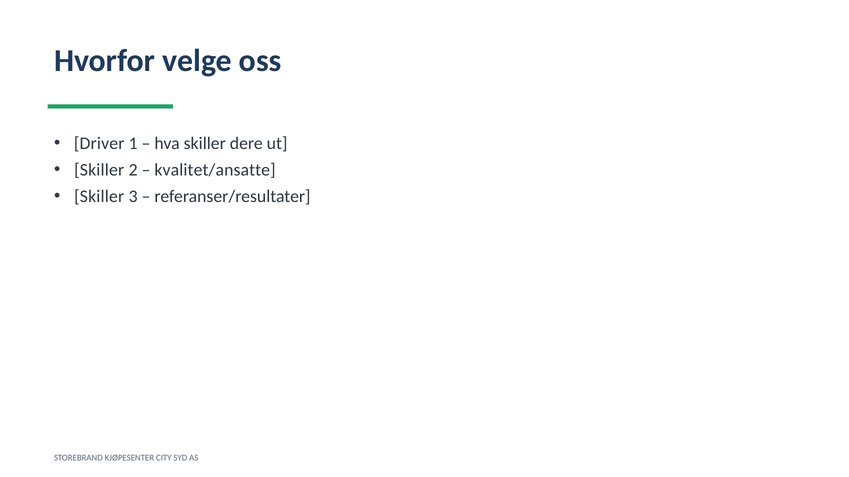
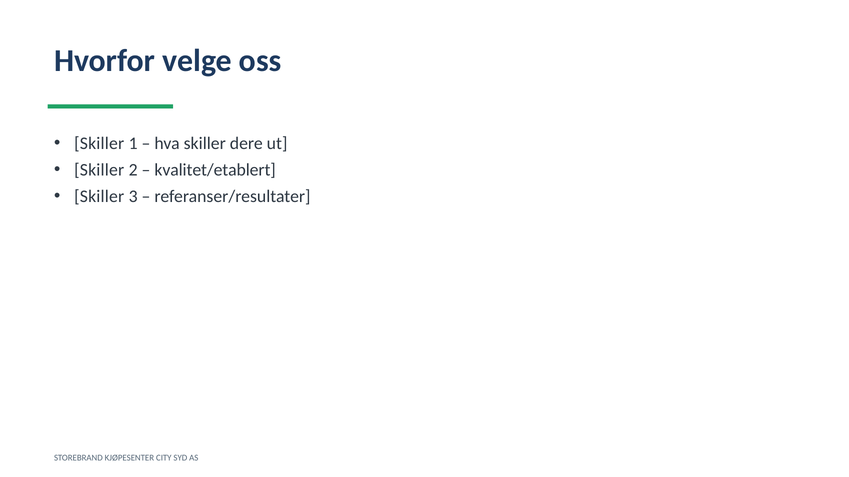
Driver at (99, 144): Driver -> Skiller
kvalitet/ansatte: kvalitet/ansatte -> kvalitet/etablert
